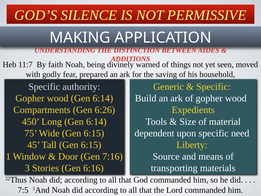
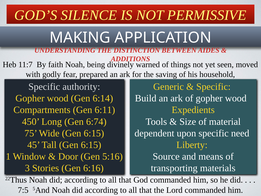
6:26: 6:26 -> 6:11
Long Gen 6:14: 6:14 -> 6:74
7:16: 7:16 -> 5:16
